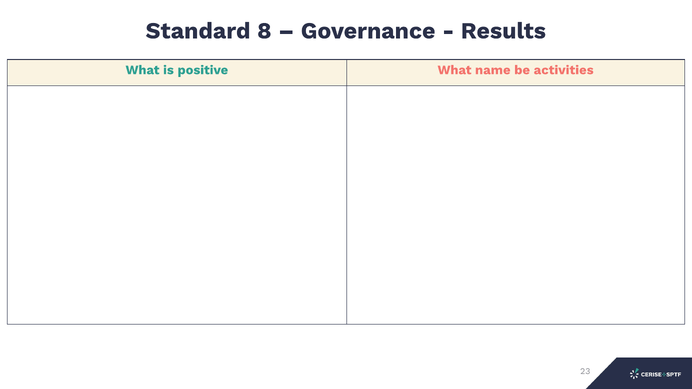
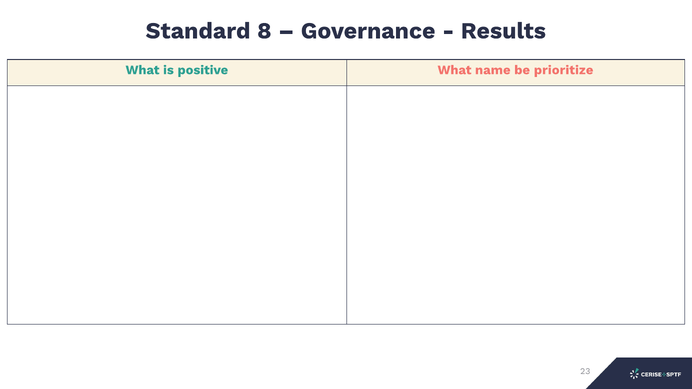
activities: activities -> prioritize
